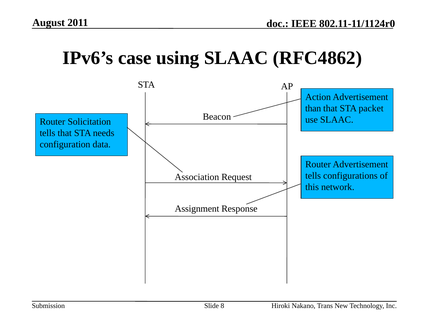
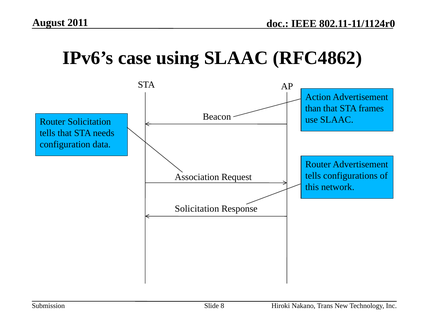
packet: packet -> frames
Assignment at (197, 209): Assignment -> Solicitation
